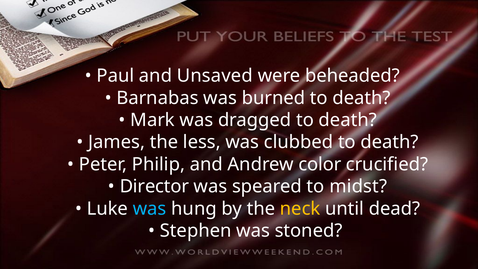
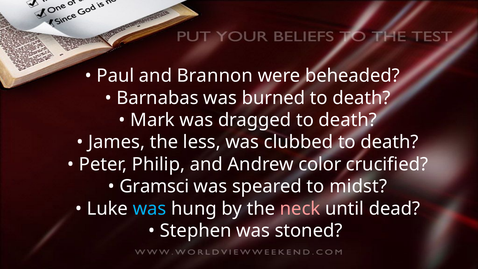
Unsaved: Unsaved -> Brannon
Director: Director -> Gramsci
neck colour: yellow -> pink
